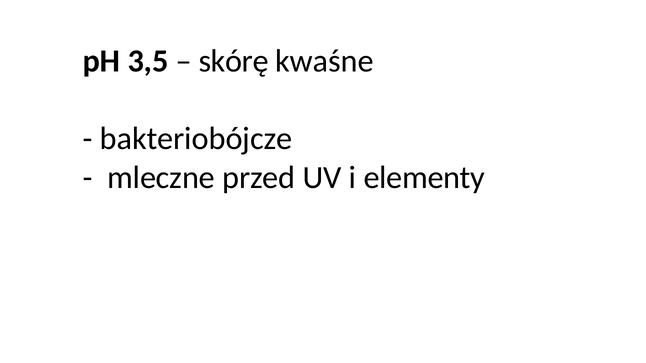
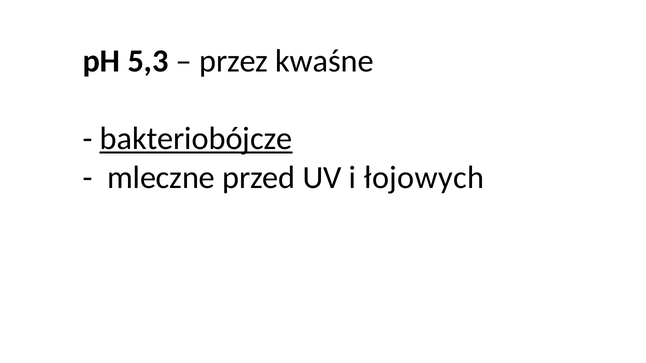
3,5: 3,5 -> 5,3
skórę: skórę -> przez
bakteriobójcze underline: none -> present
elementy: elementy -> łojowych
